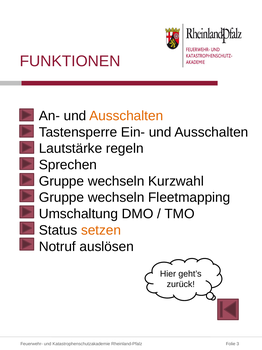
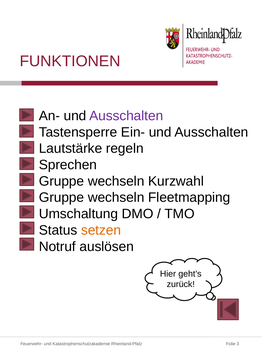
Ausschalten at (126, 116) colour: orange -> purple
